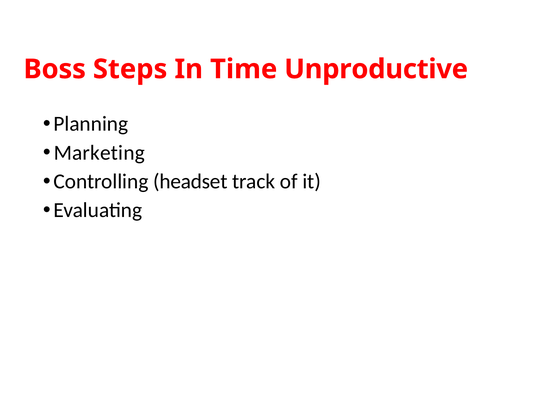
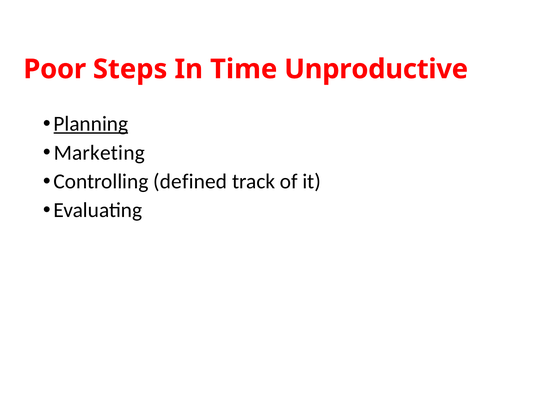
Boss: Boss -> Poor
Planning underline: none -> present
headset: headset -> defined
